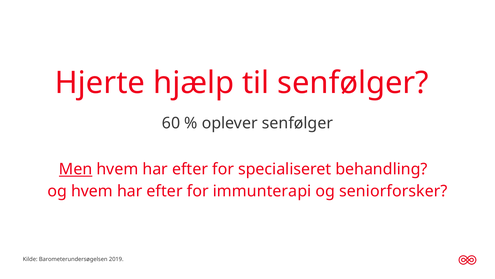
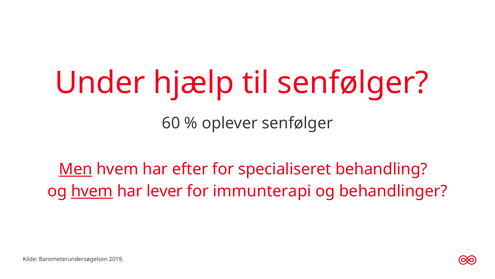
Hjerte: Hjerte -> Under
hvem at (92, 191) underline: none -> present
efter at (165, 191): efter -> lever
seniorforsker: seniorforsker -> behandlinger
